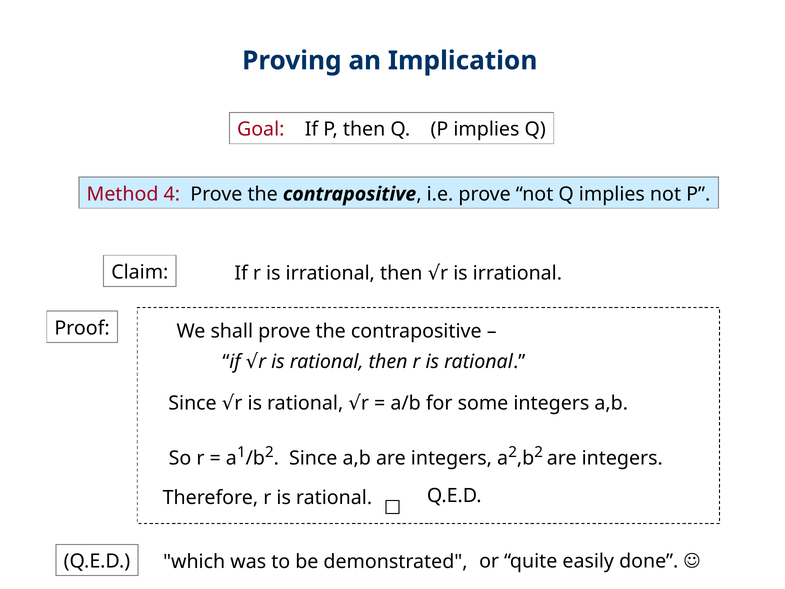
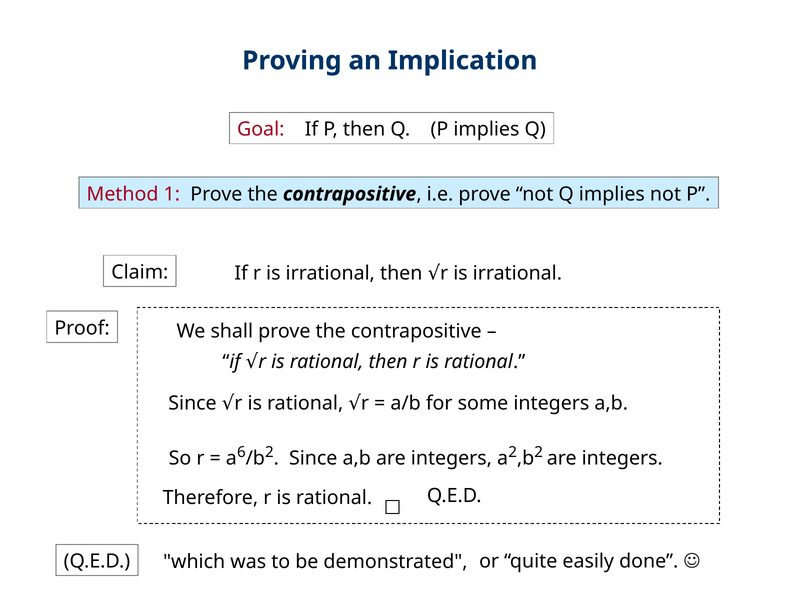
4: 4 -> 1
1: 1 -> 6
